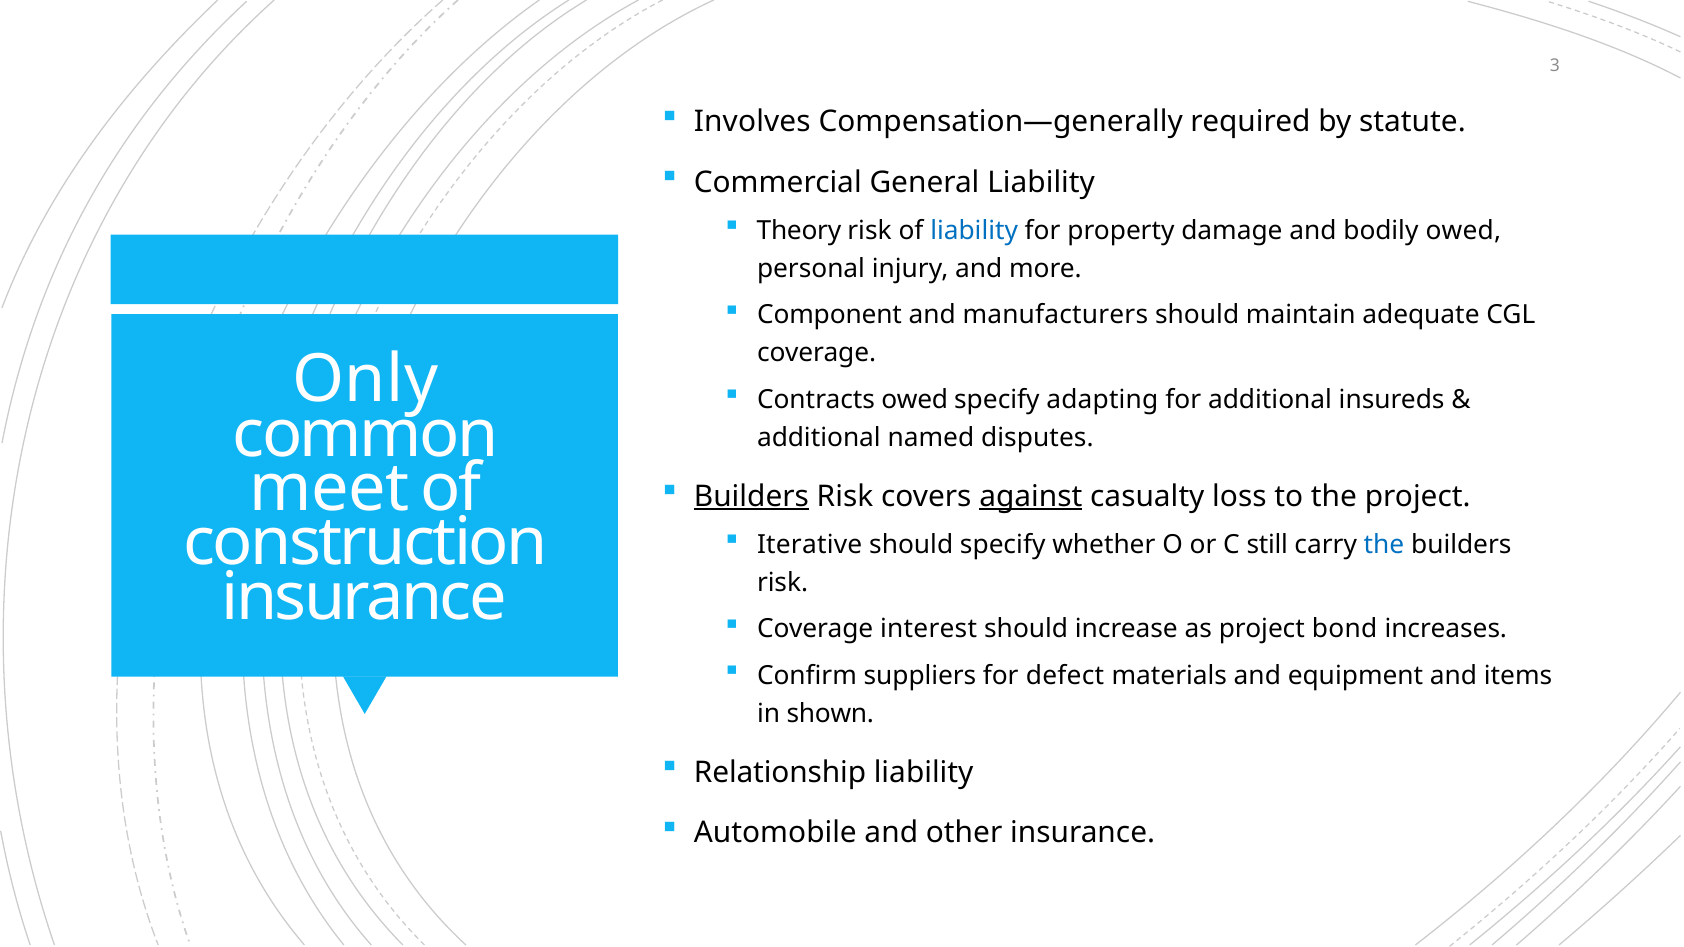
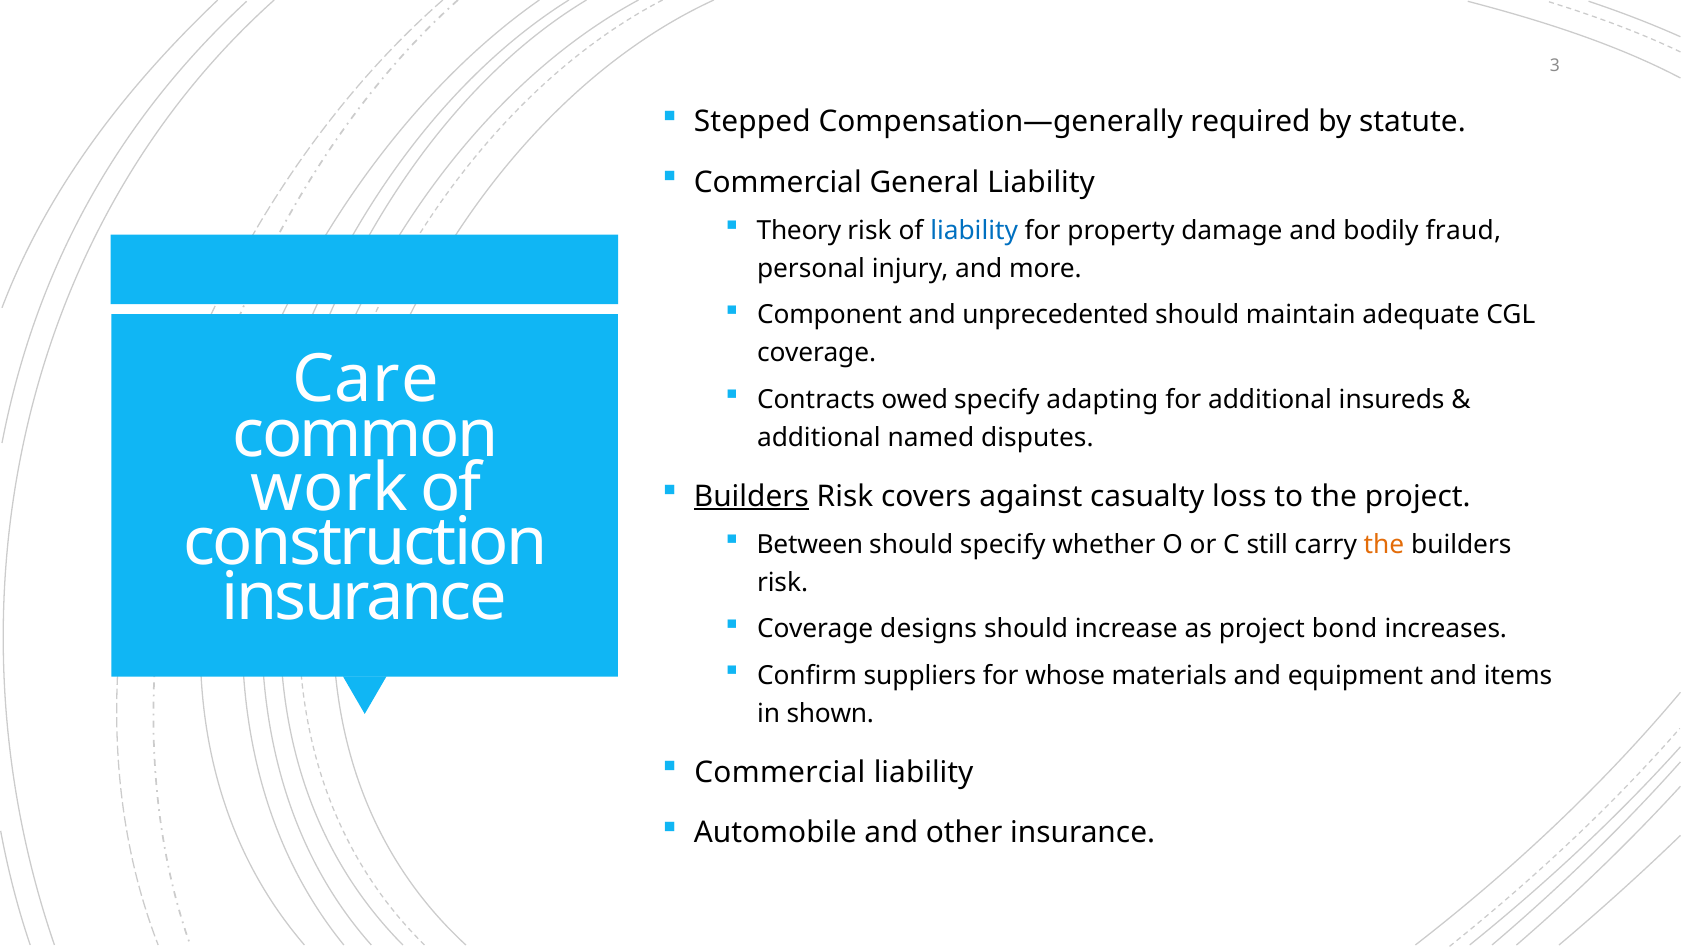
Involves: Involves -> Stepped
bodily owed: owed -> fraud
manufacturers: manufacturers -> unprecedented
Only: Only -> Care
meet: meet -> work
against underline: present -> none
Iterative: Iterative -> Between
the at (1384, 545) colour: blue -> orange
interest: interest -> designs
defect: defect -> whose
Relationship at (780, 773): Relationship -> Commercial
